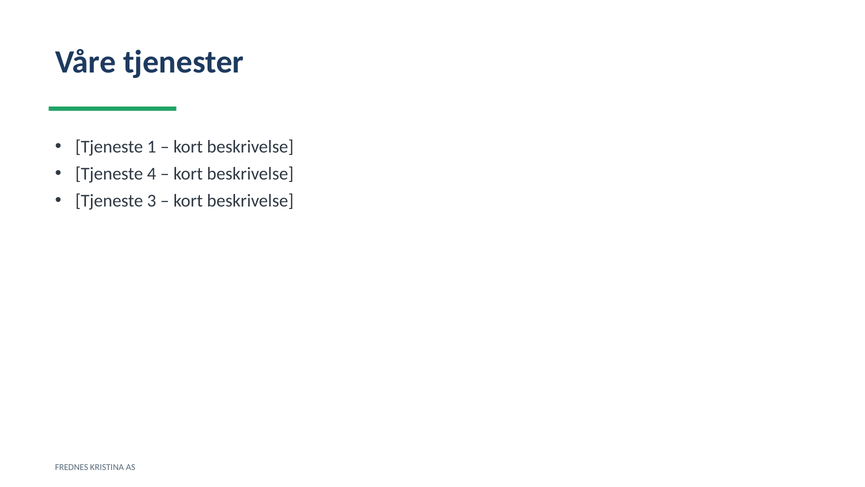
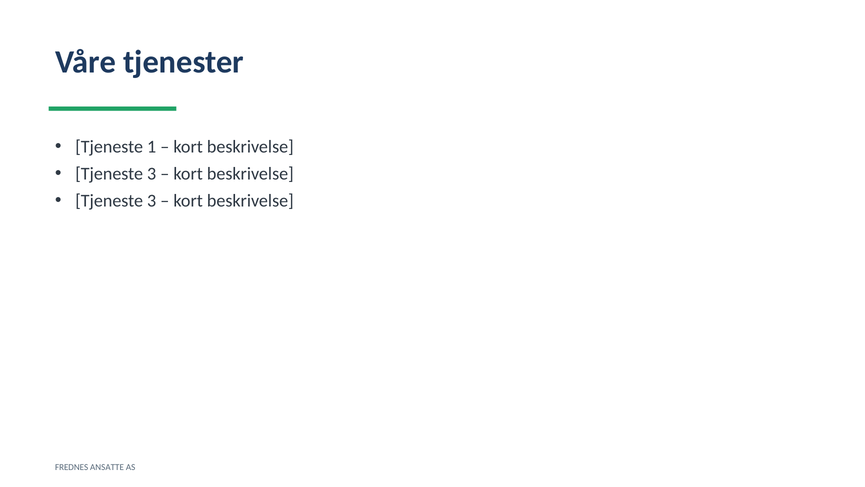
4 at (152, 174): 4 -> 3
KRISTINA: KRISTINA -> ANSATTE
